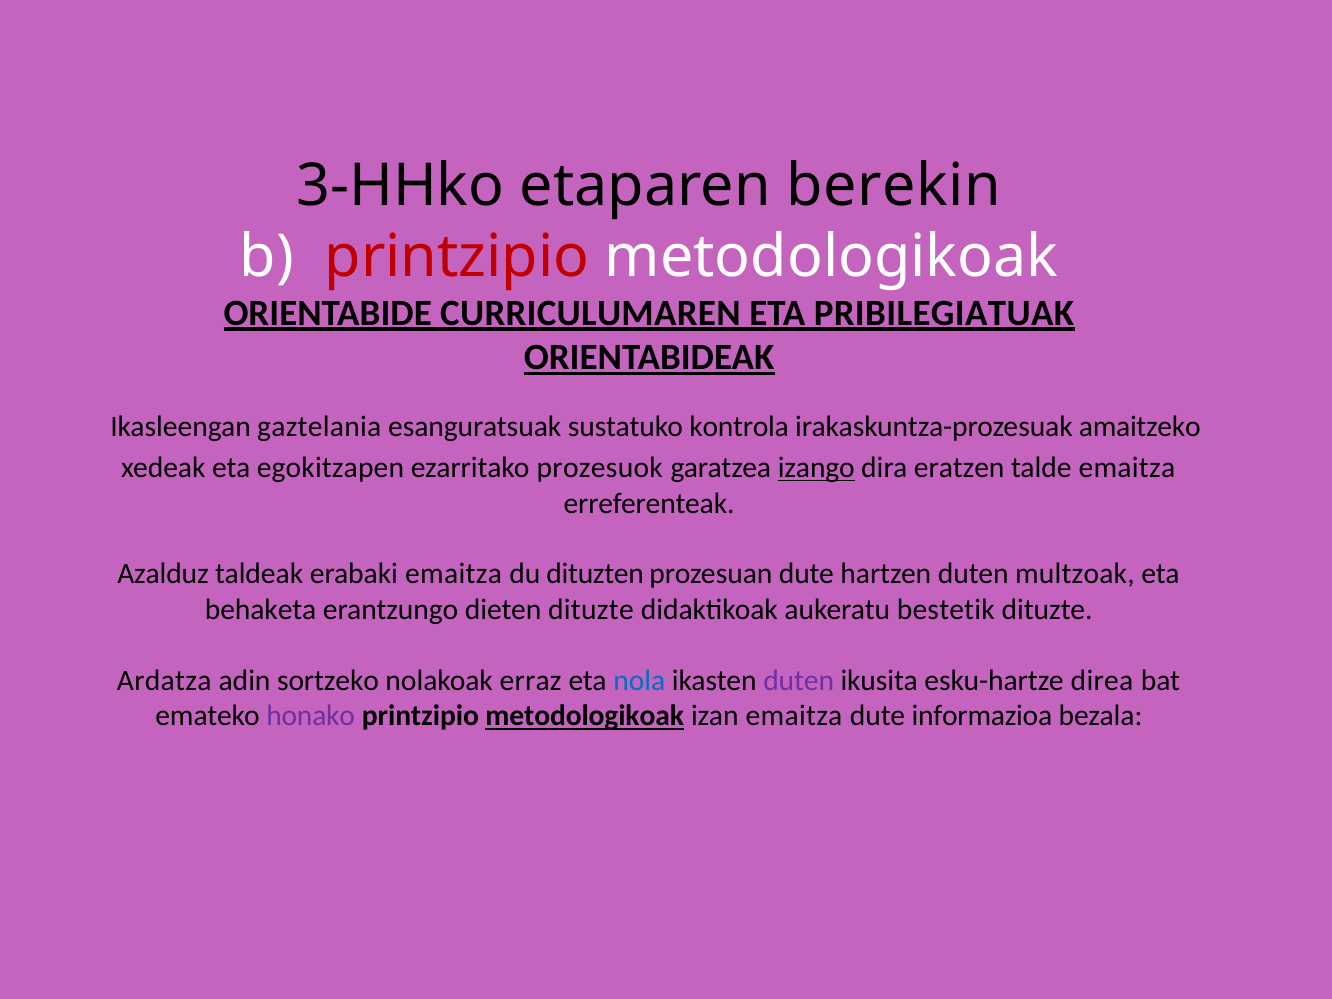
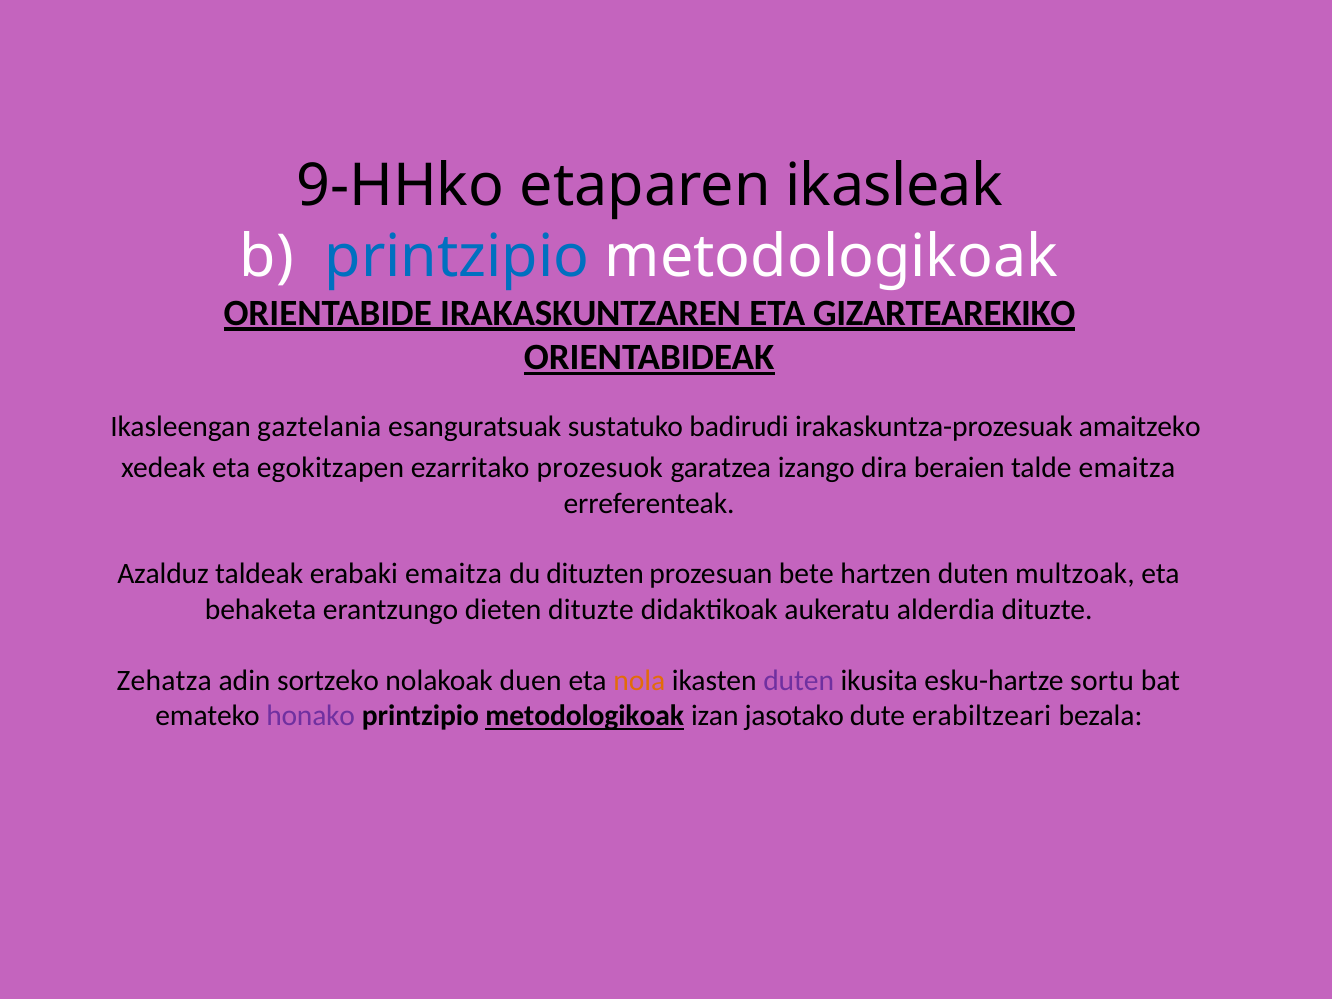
3-HHko: 3-HHko -> 9-HHko
berekin: berekin -> ikasleak
printzipio at (457, 257) colour: red -> blue
CURRICULUMAREN: CURRICULUMAREN -> IRAKASKUNTZAREN
PRIBILEGIATUAK: PRIBILEGIATUAK -> GIZARTEAREKIKO
kontrola: kontrola -> badirudi
izango underline: present -> none
eratzen: eratzen -> beraien
prozesuan dute: dute -> bete
bestetik: bestetik -> alderdia
Ardatza: Ardatza -> Zehatza
erraz: erraz -> duen
nola colour: blue -> orange
direa: direa -> sortu
izan emaitza: emaitza -> jasotako
informazioa: informazioa -> erabiltzeari
